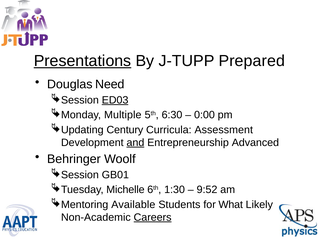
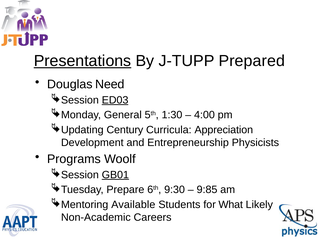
Multiple: Multiple -> General
6:30: 6:30 -> 1:30
0:00: 0:00 -> 4:00
Assessment: Assessment -> Appreciation
and underline: present -> none
Advanced: Advanced -> Physicists
Behringer: Behringer -> Programs
GB01 underline: none -> present
Michelle: Michelle -> Prepare
1:30: 1:30 -> 9:30
9:52: 9:52 -> 9:85
Careers underline: present -> none
